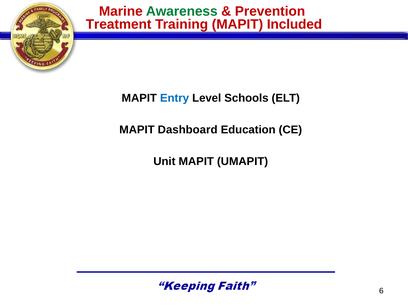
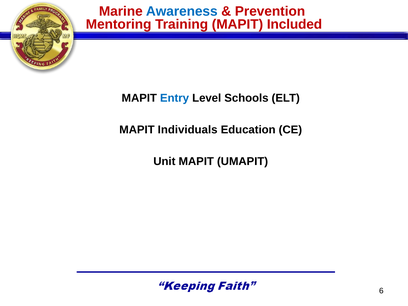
Awareness colour: green -> blue
Treatment: Treatment -> Mentoring
Dashboard: Dashboard -> Individuals
